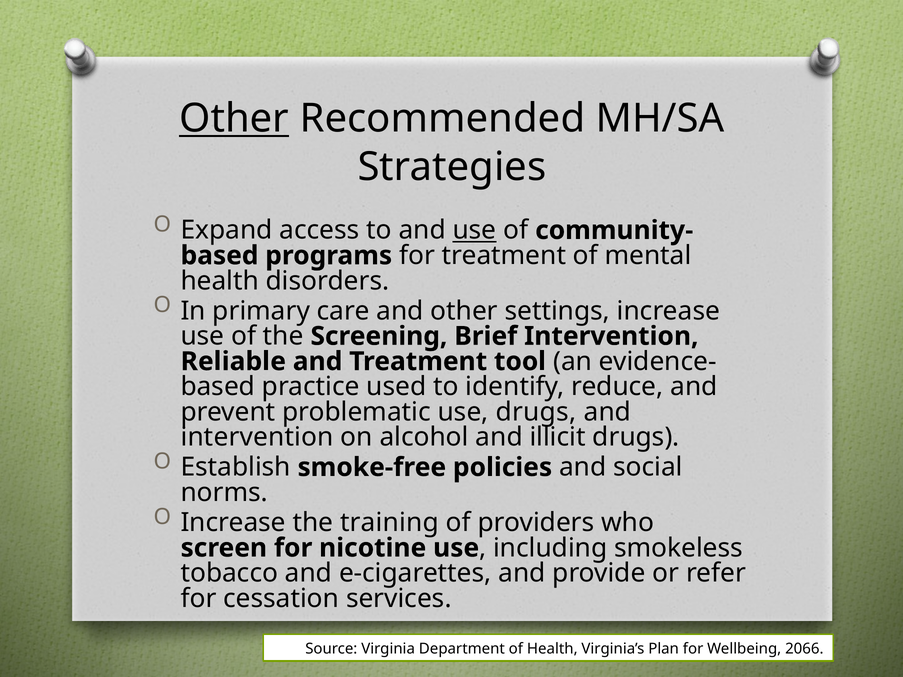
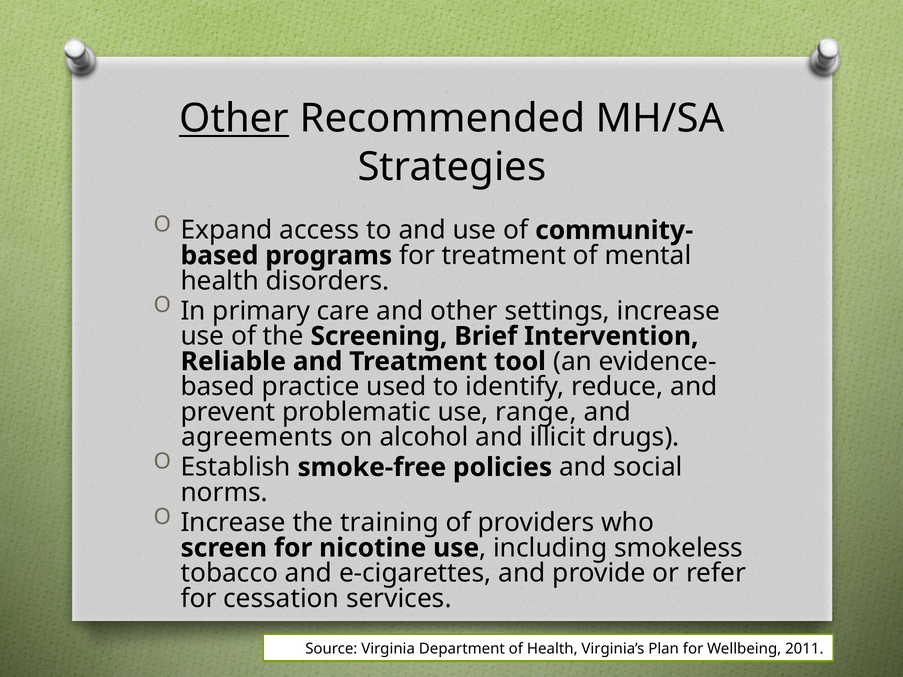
use at (474, 230) underline: present -> none
use drugs: drugs -> range
intervention at (257, 437): intervention -> agreements
2066: 2066 -> 2011
